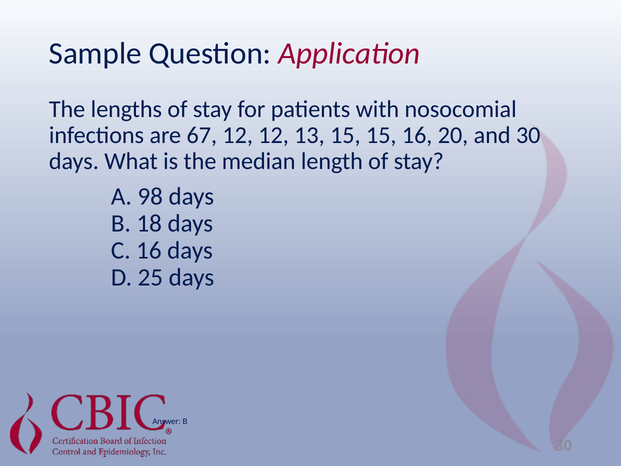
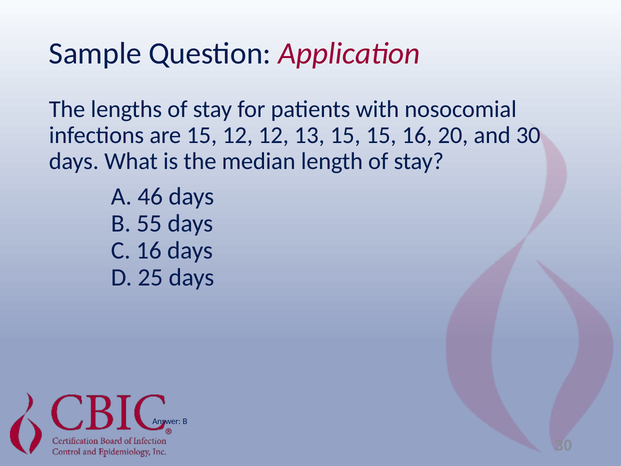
are 67: 67 -> 15
98: 98 -> 46
18: 18 -> 55
